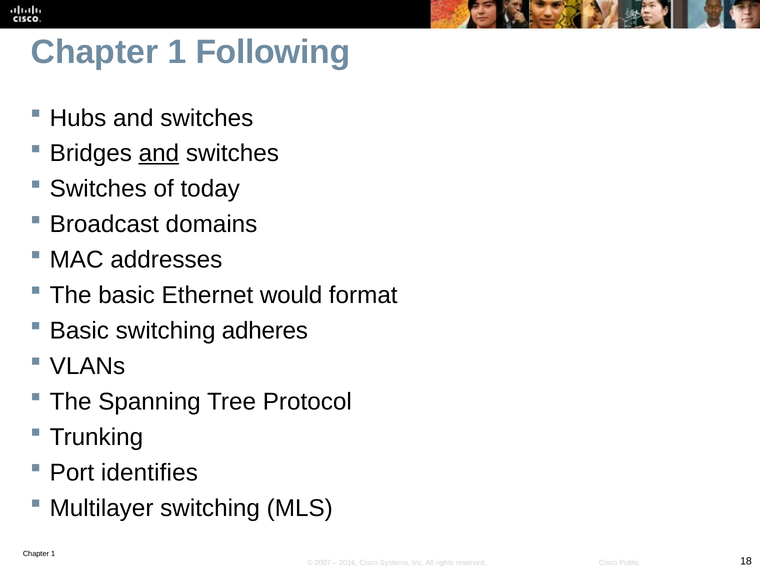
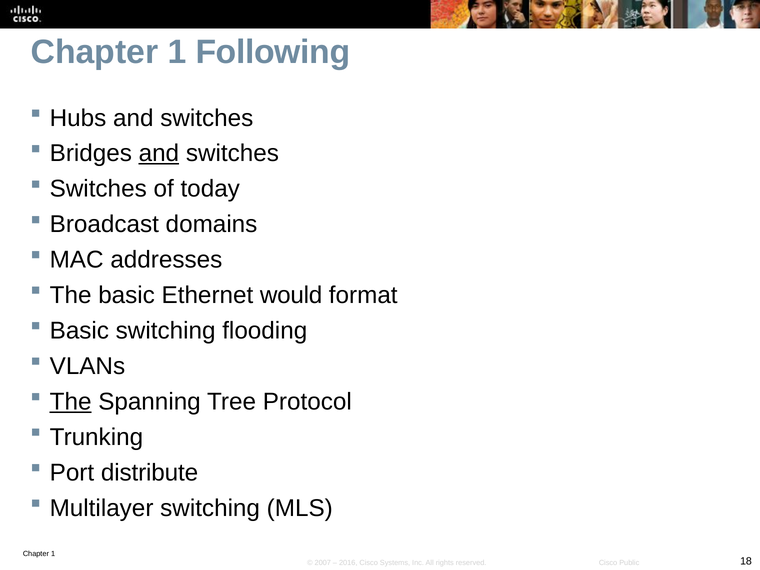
adheres: adheres -> flooding
The at (71, 402) underline: none -> present
identifies: identifies -> distribute
